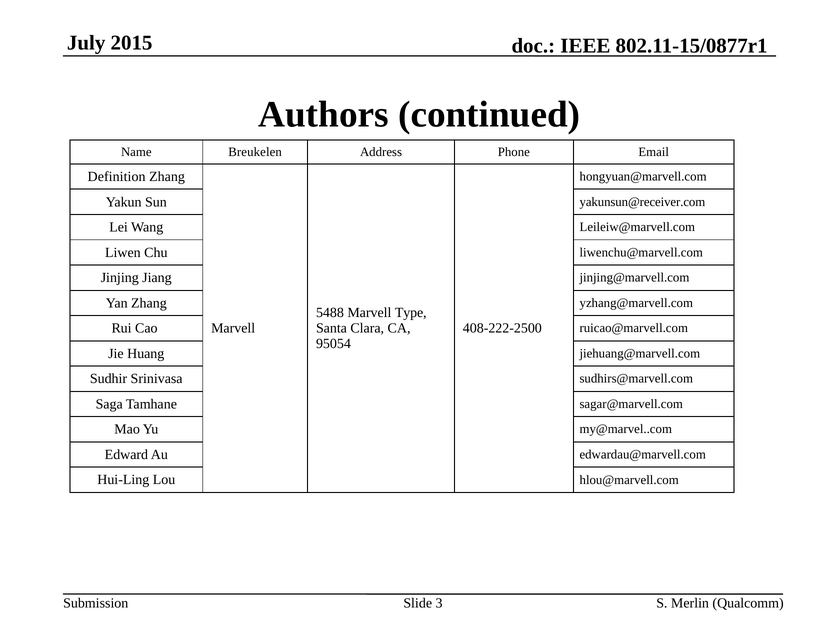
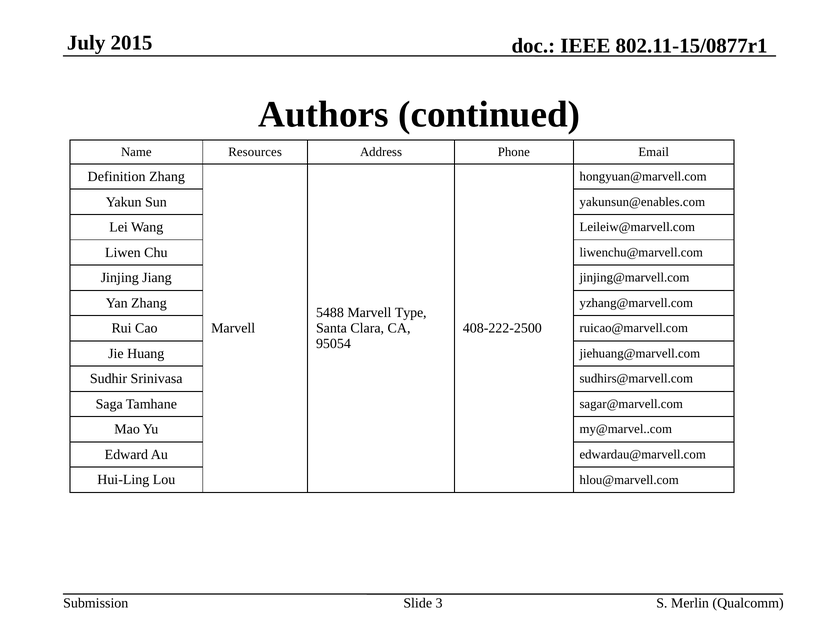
Breukelen: Breukelen -> Resources
yakunsun@receiver.com: yakunsun@receiver.com -> yakunsun@enables.com
